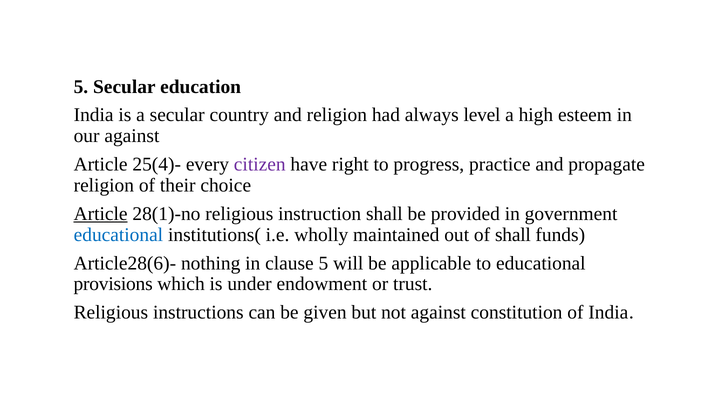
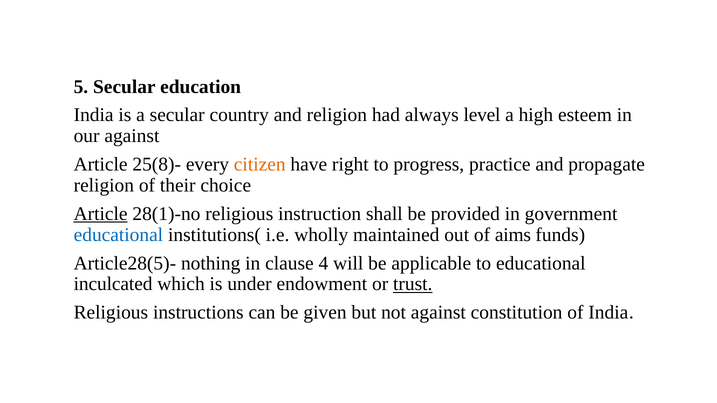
25(4)-: 25(4)- -> 25(8)-
citizen colour: purple -> orange
of shall: shall -> aims
Article28(6)-: Article28(6)- -> Article28(5)-
clause 5: 5 -> 4
provisions: provisions -> inculcated
trust underline: none -> present
